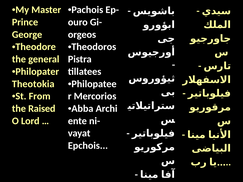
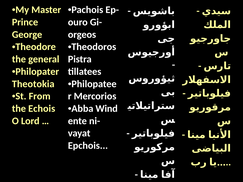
Archi: Archi -> Wind
Raised: Raised -> Echois
